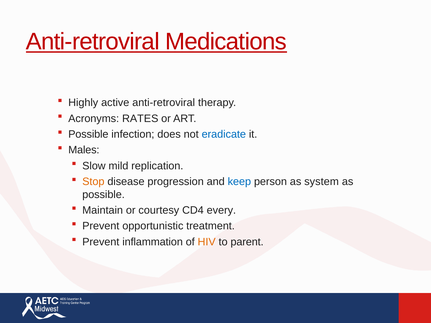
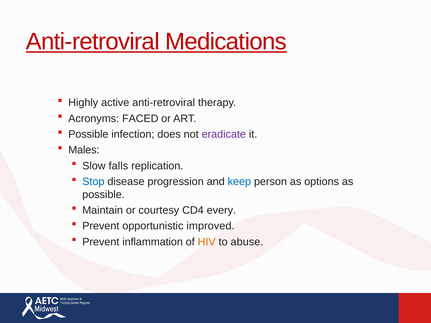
RATES: RATES -> FACED
eradicate colour: blue -> purple
mild: mild -> falls
Stop colour: orange -> blue
system: system -> options
treatment: treatment -> improved
parent: parent -> abuse
